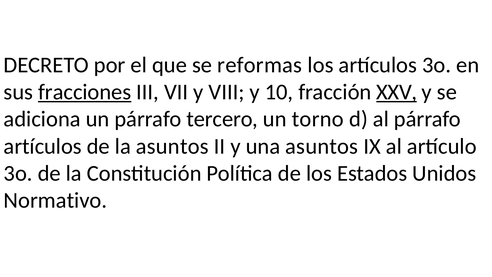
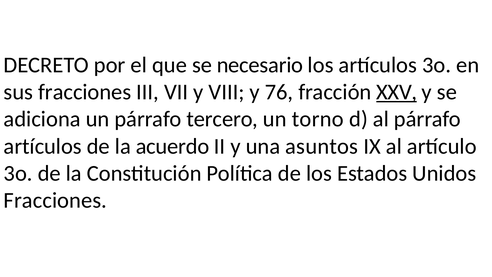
reformas: reformas -> necesario
fracciones at (85, 92) underline: present -> none
10: 10 -> 76
la asuntos: asuntos -> acuerdo
Normativo at (55, 200): Normativo -> Fracciones
